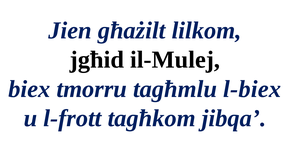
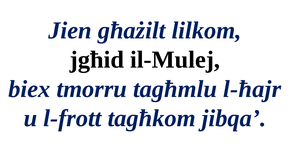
l-biex: l-biex -> l-ħajr
